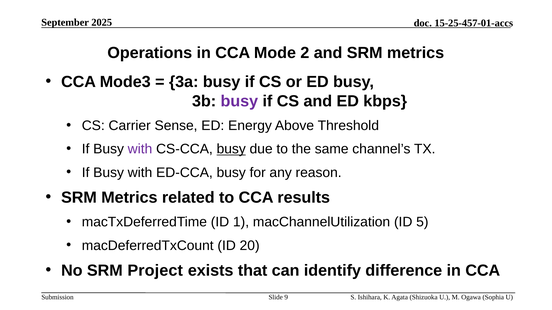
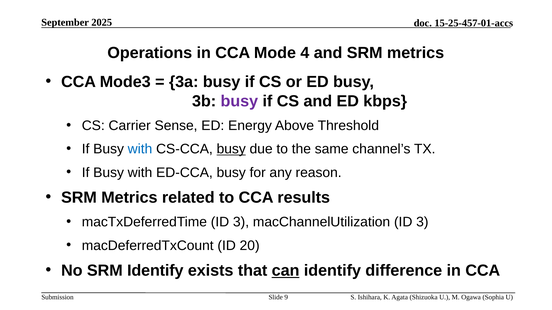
2: 2 -> 4
with at (140, 149) colour: purple -> blue
macTxDeferredTime ID 1: 1 -> 3
macChannelUtilization ID 5: 5 -> 3
SRM Project: Project -> Identify
can underline: none -> present
